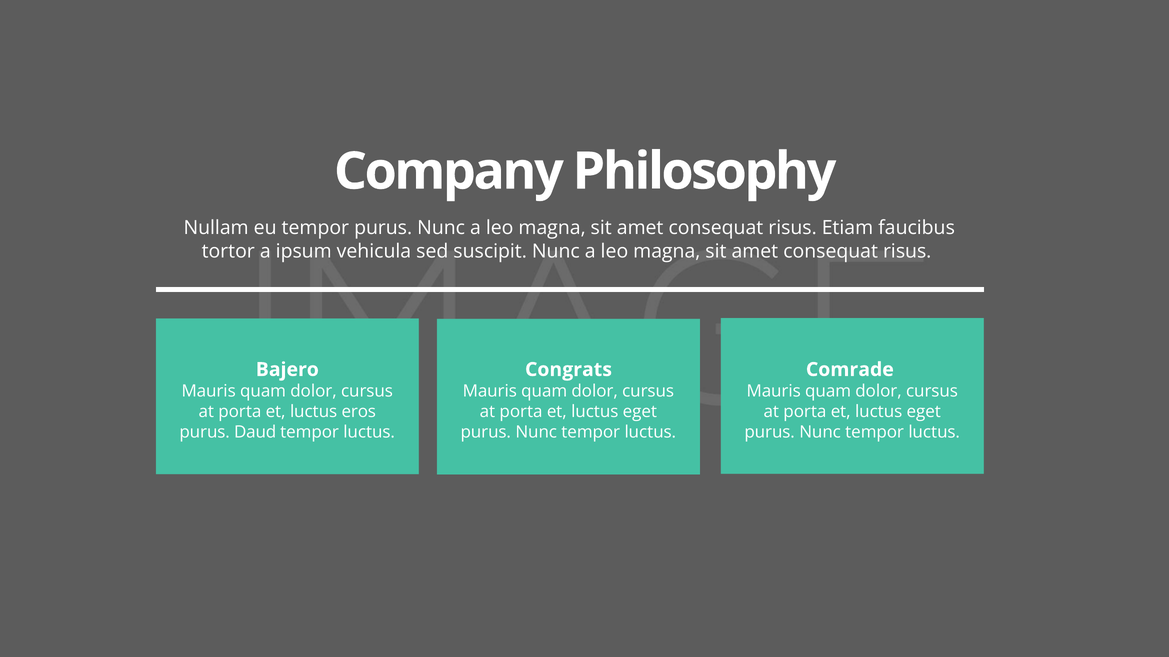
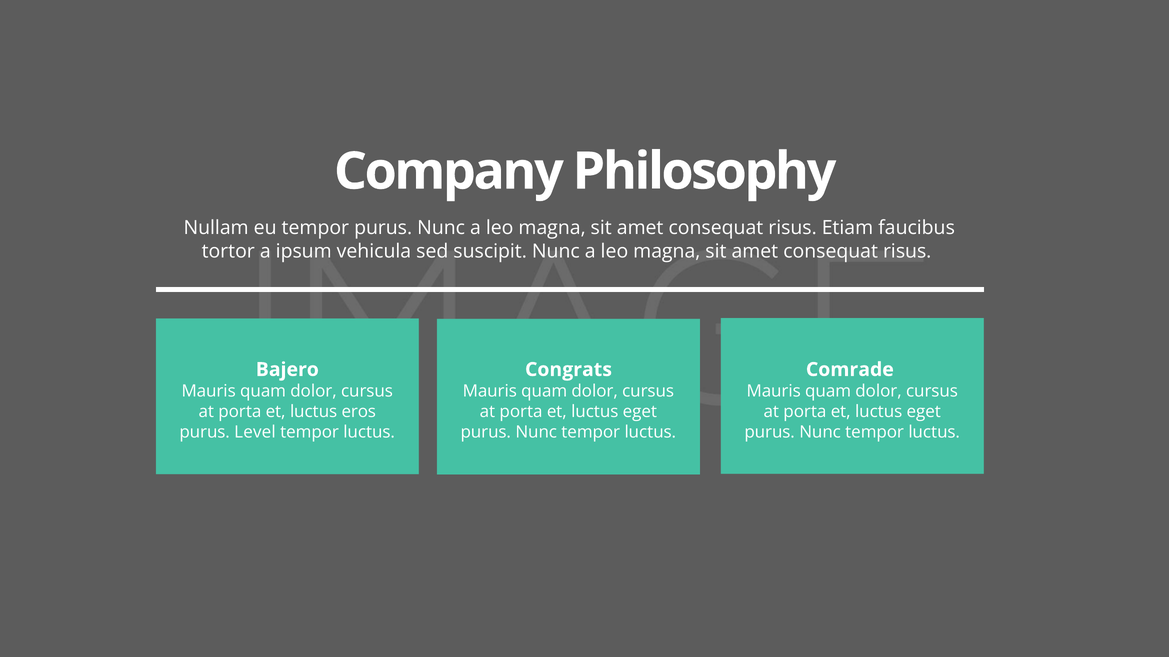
Daud: Daud -> Level
